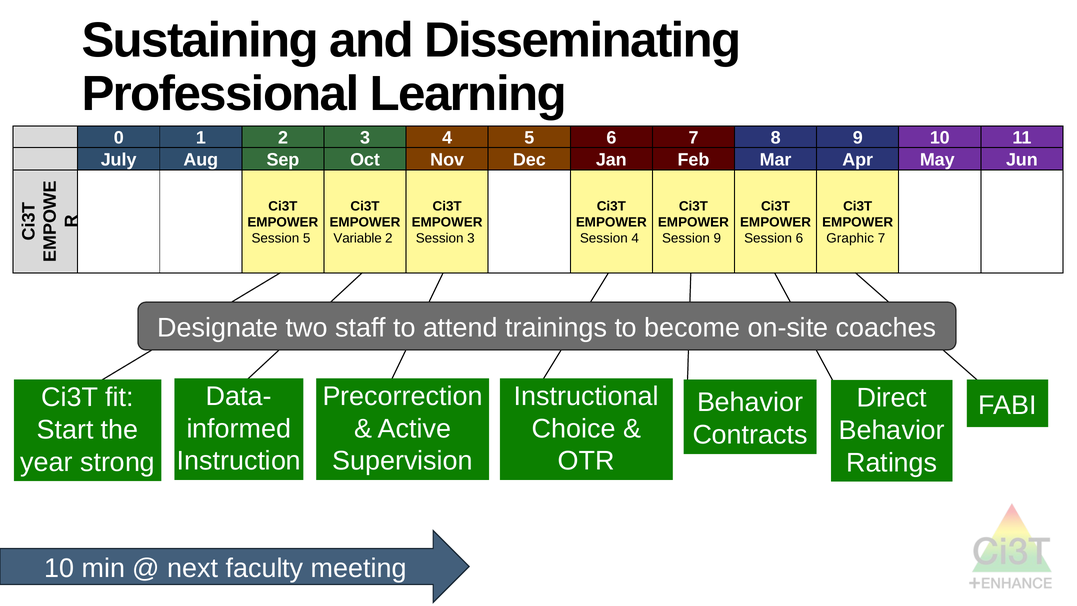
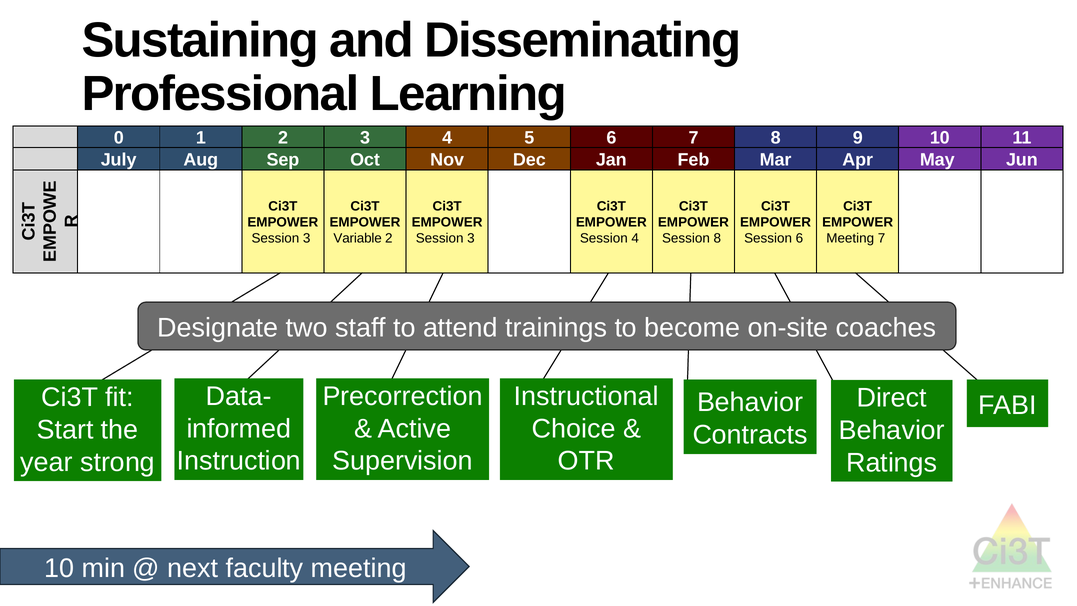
5 at (307, 238): 5 -> 3
Session 9: 9 -> 8
Graphic at (850, 238): Graphic -> Meeting
